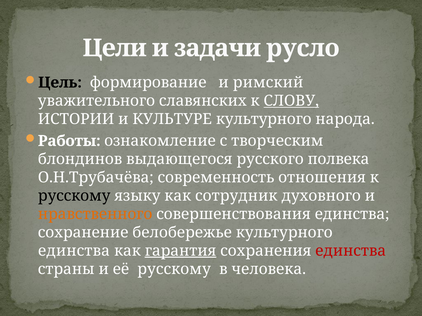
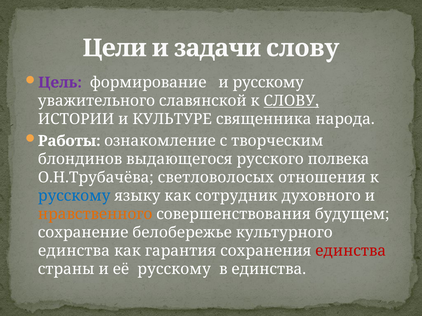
задачи русло: русло -> слову
Цель colour: black -> purple
и римский: римский -> русскому
славянских: славянских -> славянской
КУЛЬТУРЕ культурного: культурного -> священника
современность: современность -> светловолосых
русскому at (74, 196) colour: black -> blue
совершенствования единства: единства -> будущем
гарантия underline: present -> none
в человека: человека -> единства
